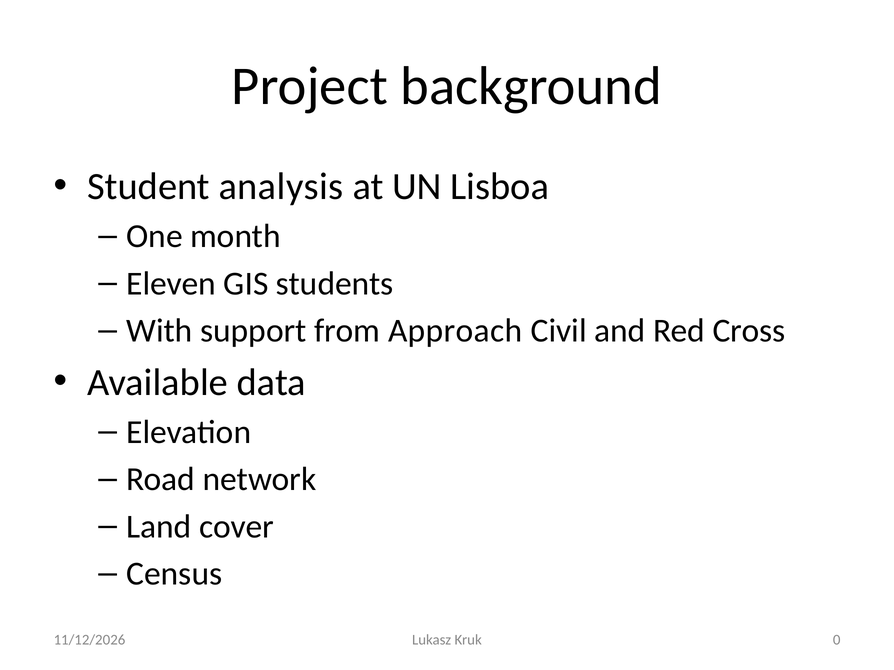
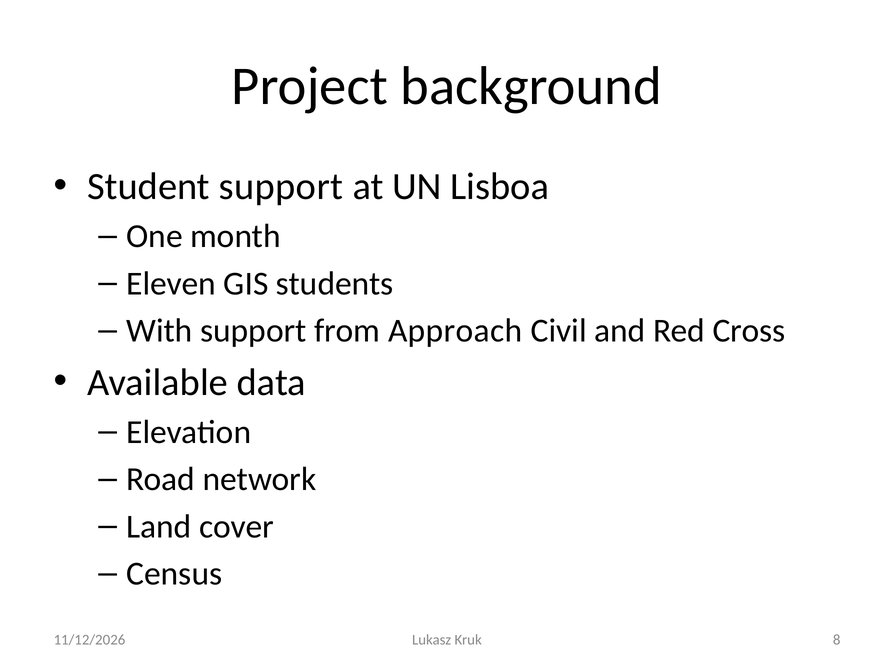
Student analysis: analysis -> support
0: 0 -> 8
